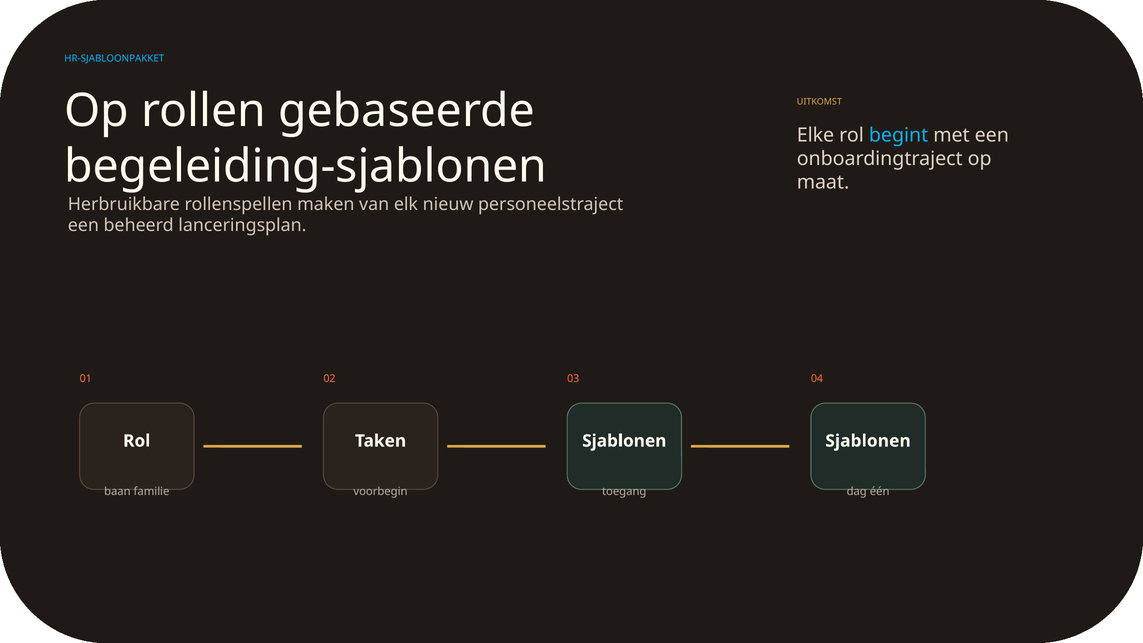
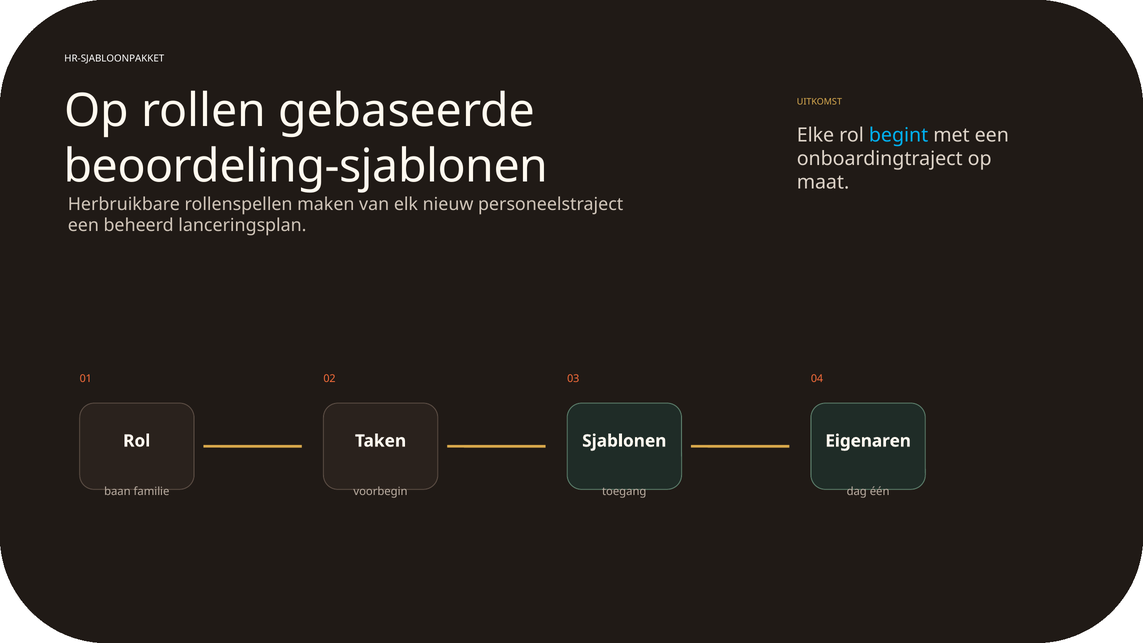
HR-SJABLOONPAKKET colour: light blue -> white
begeleiding-sjablonen: begeleiding-sjablonen -> beoordeling-sjablonen
Sjablonen at (868, 441): Sjablonen -> Eigenaren
